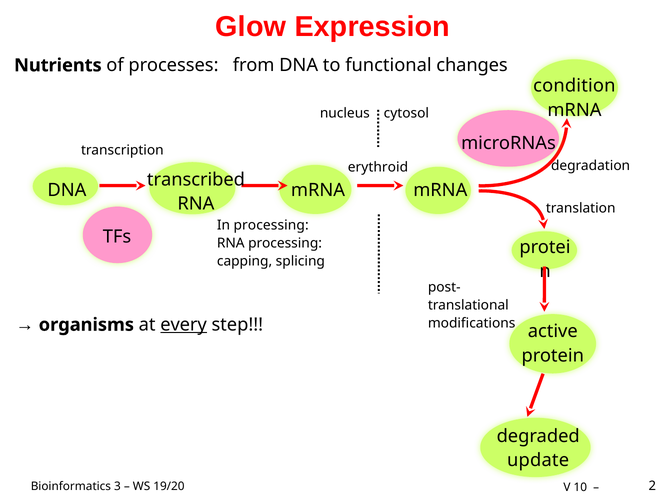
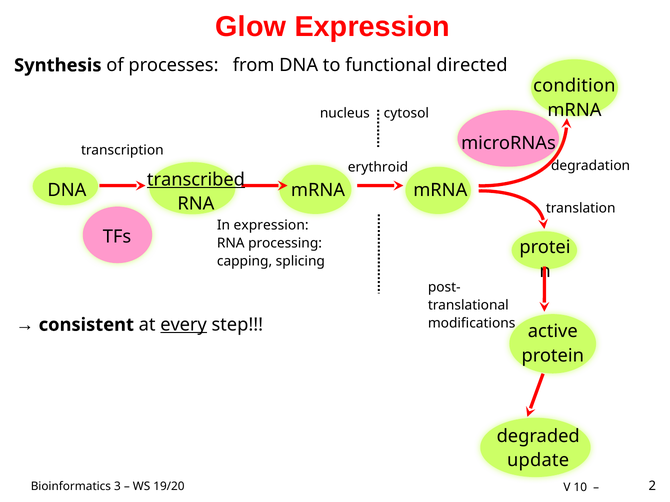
Nutrients: Nutrients -> Synthesis
changes: changes -> directed
transcribed underline: none -> present
In processing: processing -> expression
organisms: organisms -> consistent
